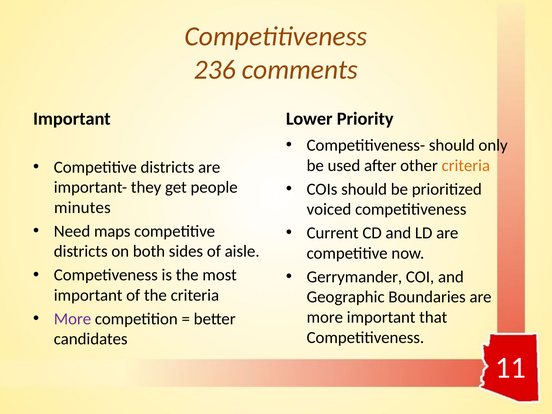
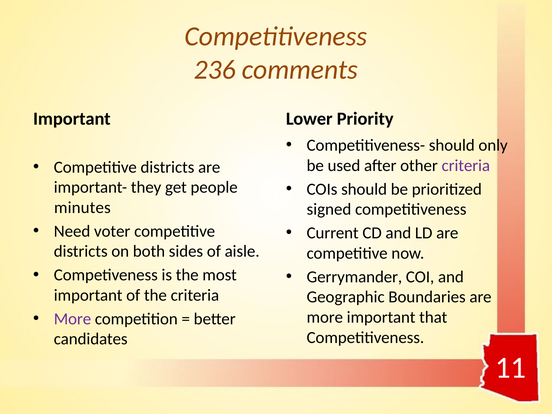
criteria at (466, 166) colour: orange -> purple
voiced: voiced -> signed
maps: maps -> voter
